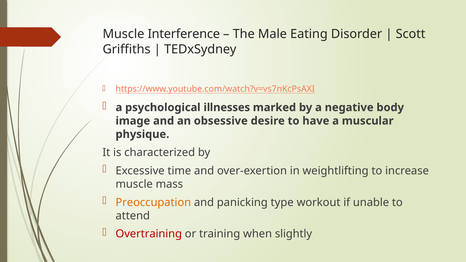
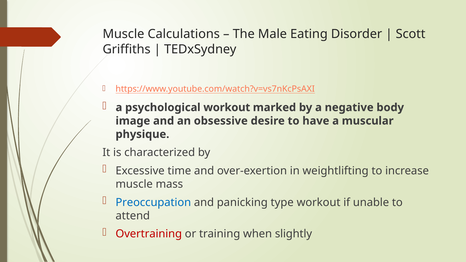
Interference: Interference -> Calculations
psychological illnesses: illnesses -> workout
Preoccupation colour: orange -> blue
